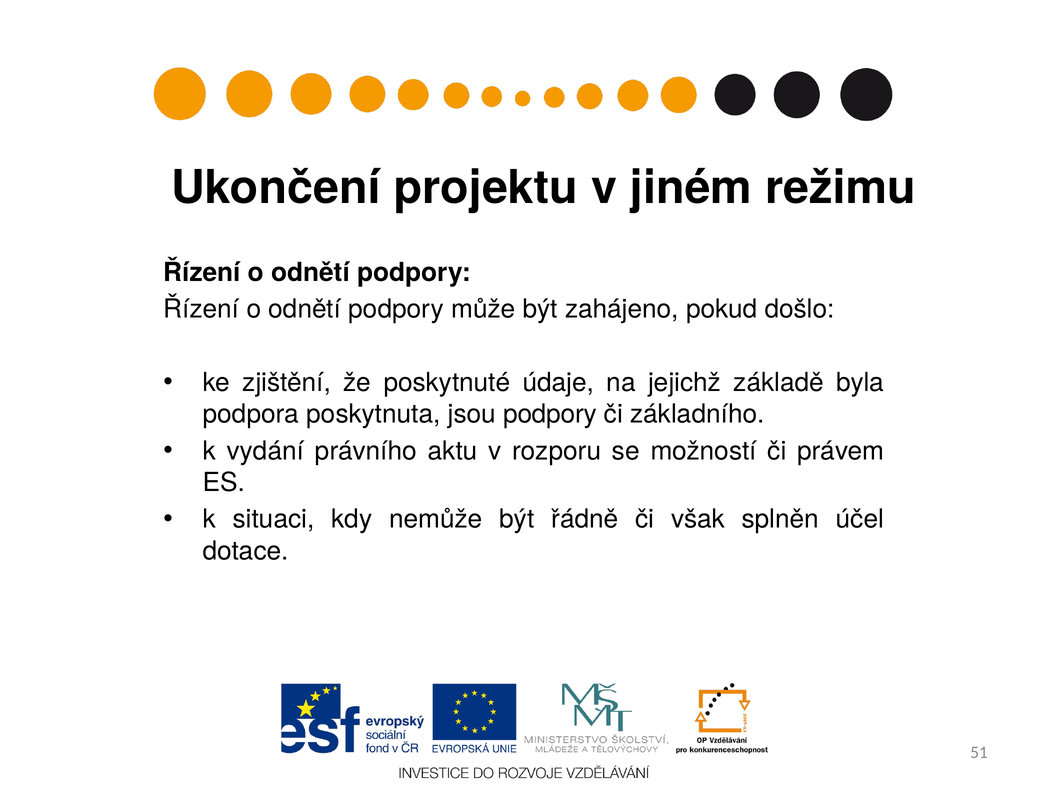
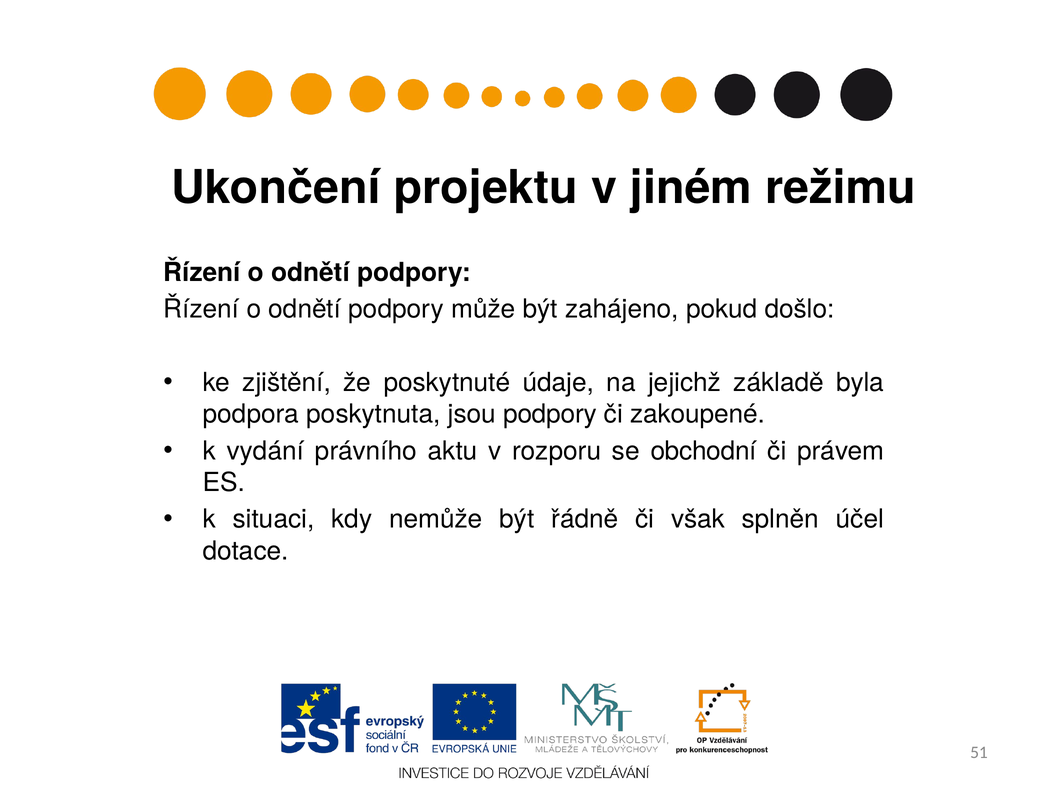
základního: základního -> zakoupené
možností: možností -> obchodní
